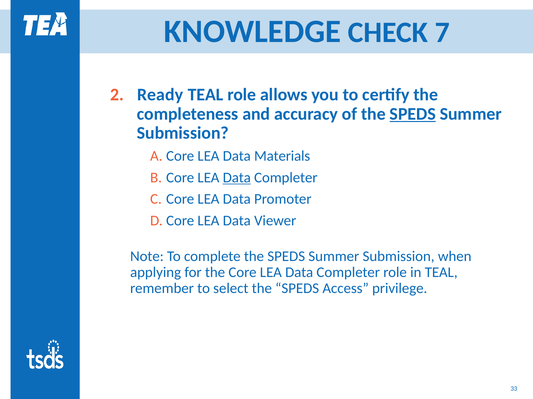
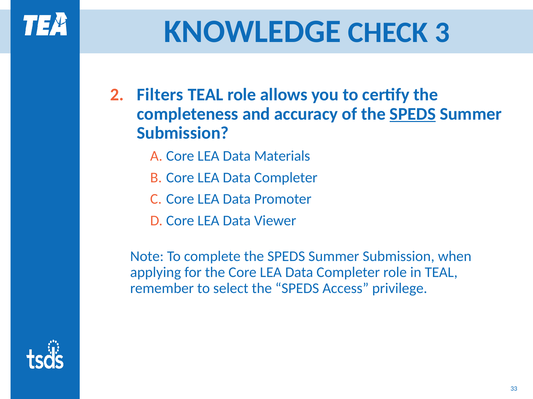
7: 7 -> 3
Ready: Ready -> Filters
Data at (237, 178) underline: present -> none
